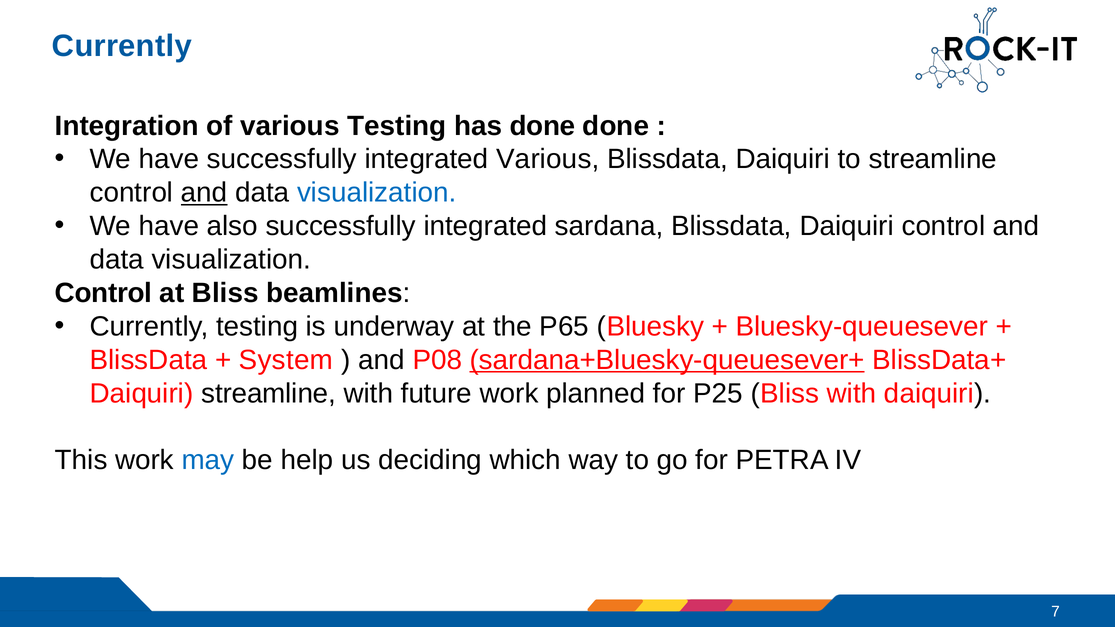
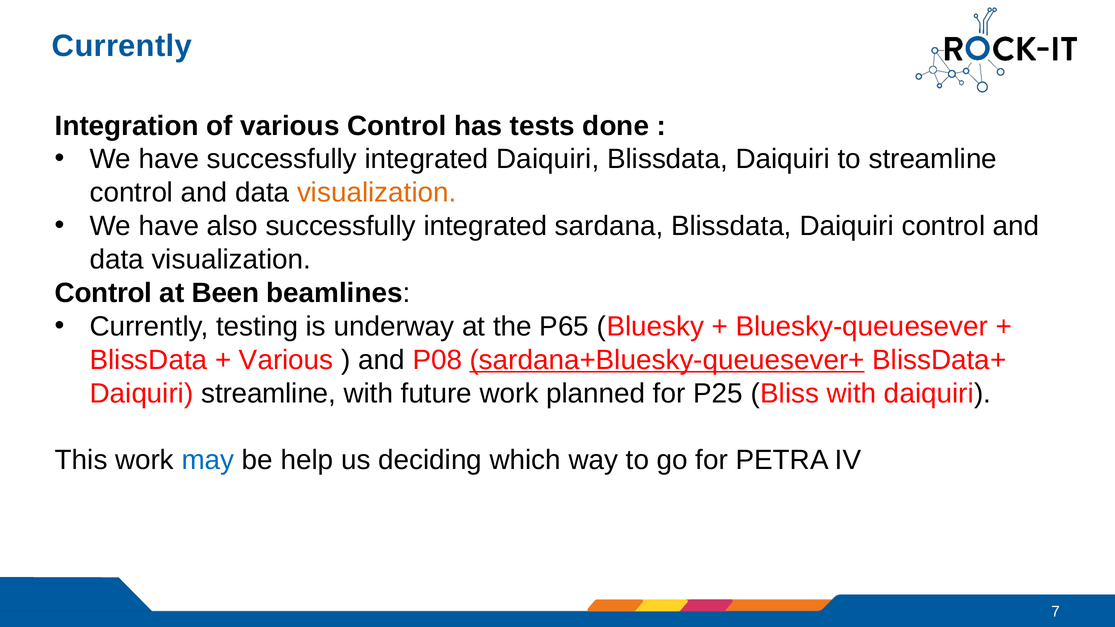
various Testing: Testing -> Control
has done: done -> tests
integrated Various: Various -> Daiquiri
and at (204, 193) underline: present -> none
visualization at (377, 193) colour: blue -> orange
at Bliss: Bliss -> Been
System at (286, 360): System -> Various
